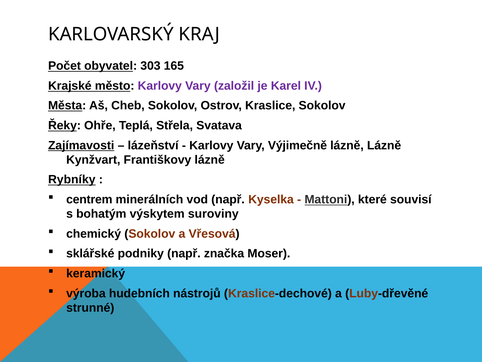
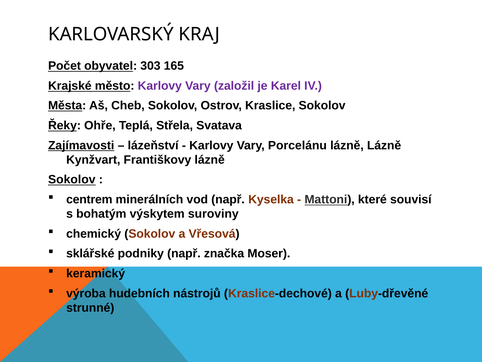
Výjimečně: Výjimečně -> Porcelánu
Rybníky at (72, 179): Rybníky -> Sokolov
